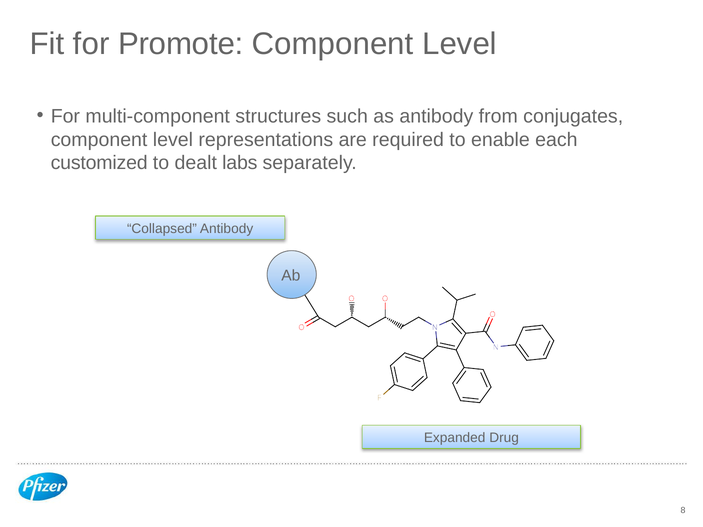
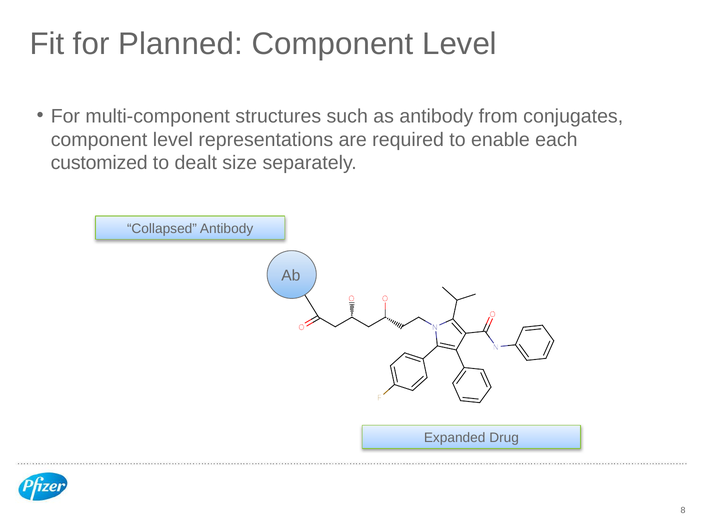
Promote: Promote -> Planned
labs: labs -> size
